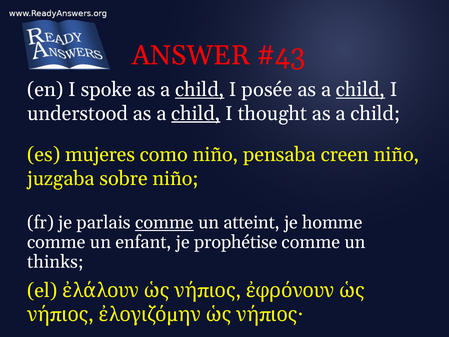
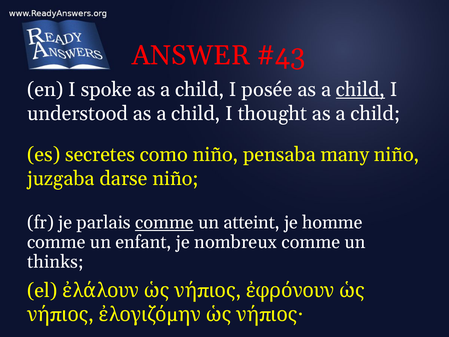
child at (200, 89) underline: present -> none
child at (196, 113) underline: present -> none
mujeres: mujeres -> secretes
creen: creen -> many
sobre: sobre -> darse
prophétise: prophétise -> nombreux
